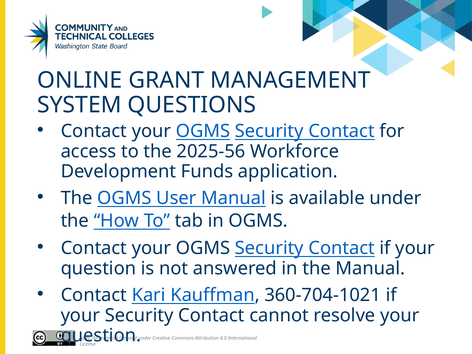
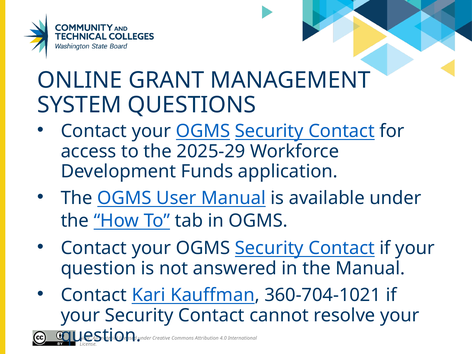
2025-56: 2025-56 -> 2025-29
